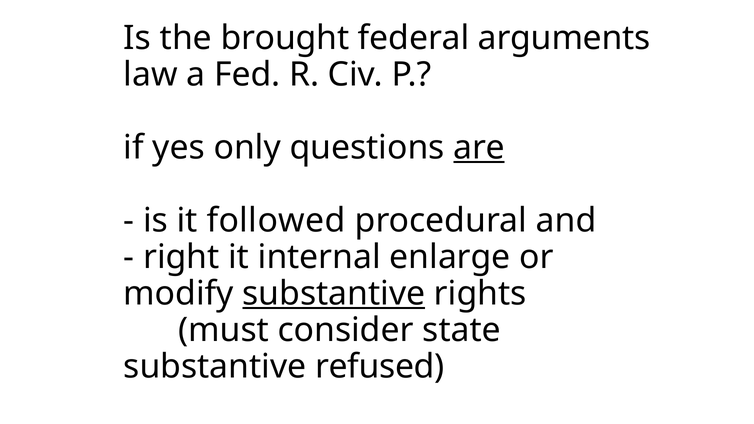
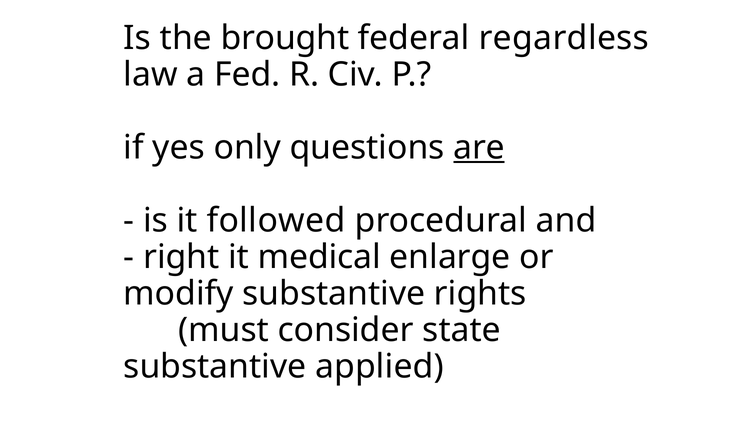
arguments: arguments -> regardless
internal: internal -> medical
substantive at (334, 294) underline: present -> none
refused: refused -> applied
